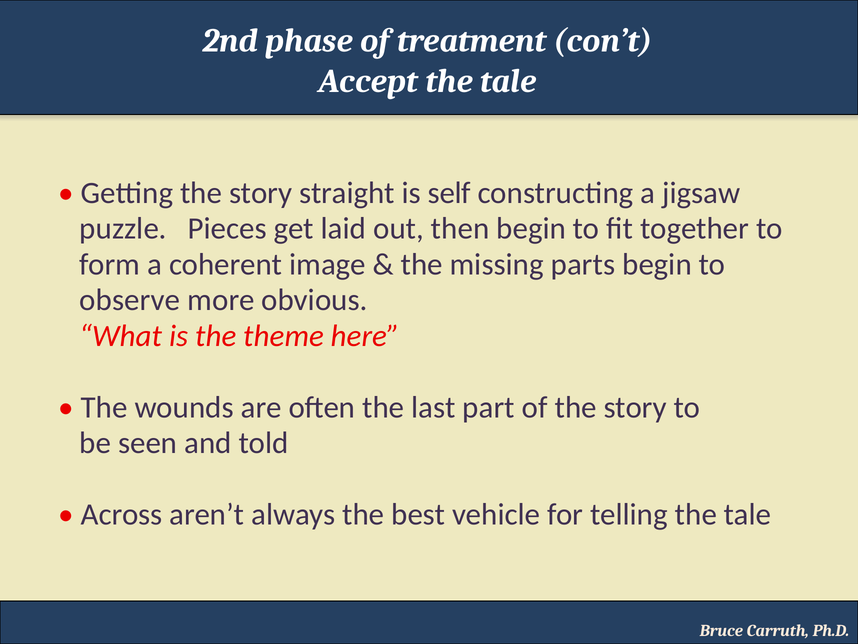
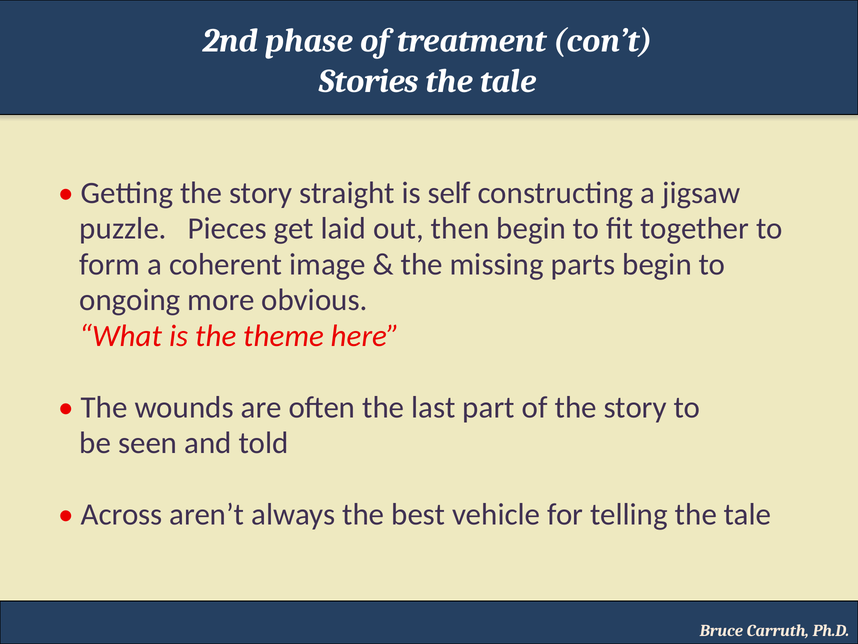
Accept: Accept -> Stories
observe: observe -> ongoing
